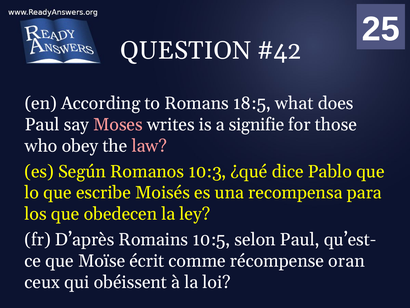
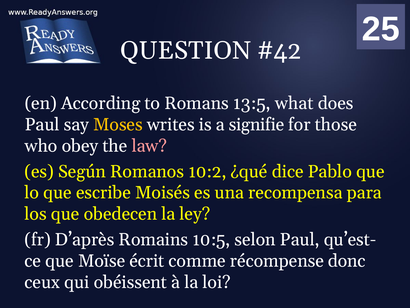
18:5: 18:5 -> 13:5
Moses colour: pink -> yellow
10:3: 10:3 -> 10:2
oran: oran -> donc
